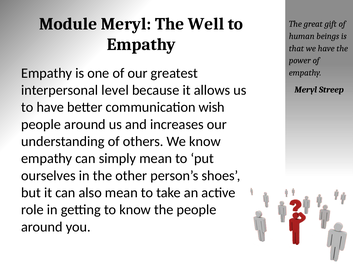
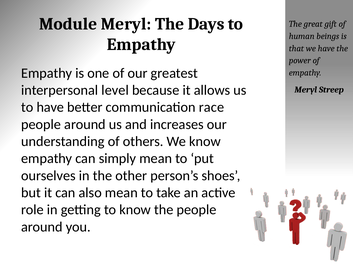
Well: Well -> Days
wish: wish -> race
